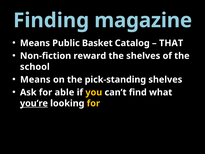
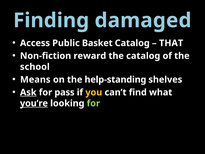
magazine: magazine -> damaged
Means at (35, 43): Means -> Access
the shelves: shelves -> catalog
pick-standing: pick-standing -> help-standing
Ask underline: none -> present
able: able -> pass
for at (93, 103) colour: yellow -> light green
